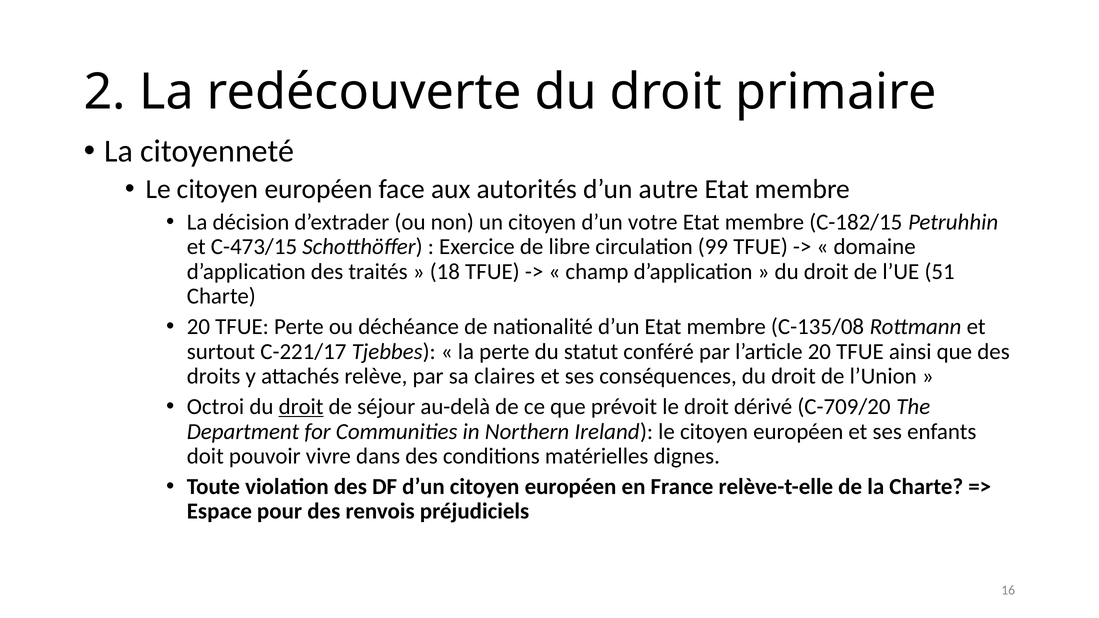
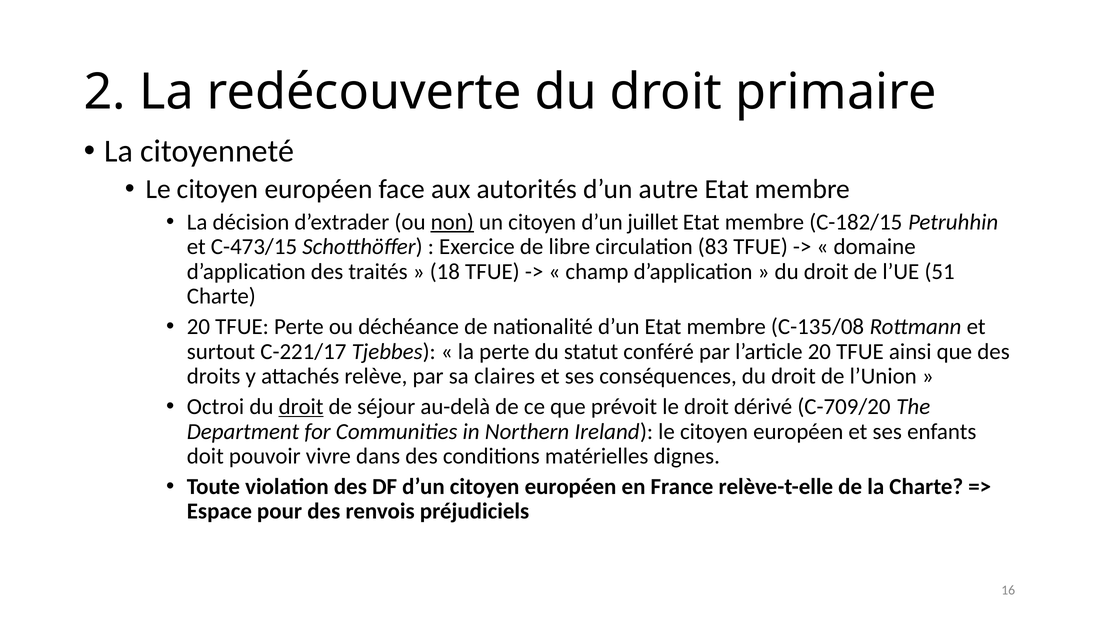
non underline: none -> present
votre: votre -> juillet
99: 99 -> 83
